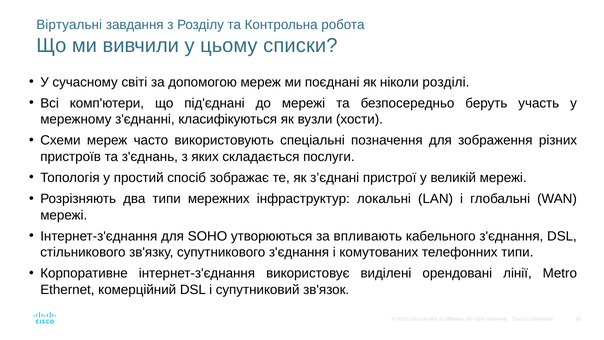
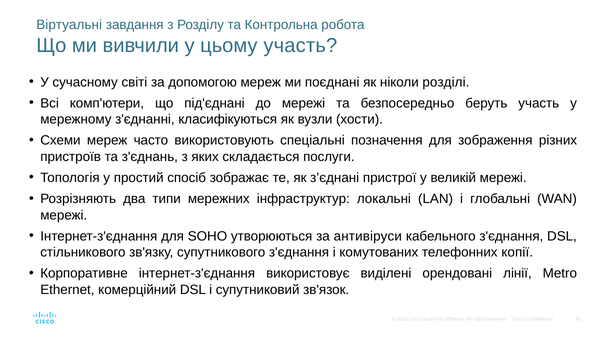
цьому списки: списки -> участь
впливають: впливають -> антивіруси
телефонних типи: типи -> копії
